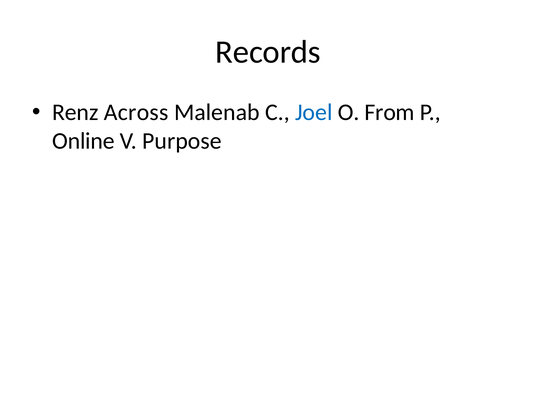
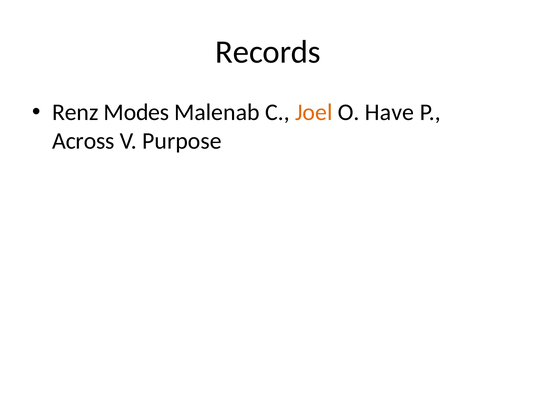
Across: Across -> Modes
Joel colour: blue -> orange
From: From -> Have
Online: Online -> Across
